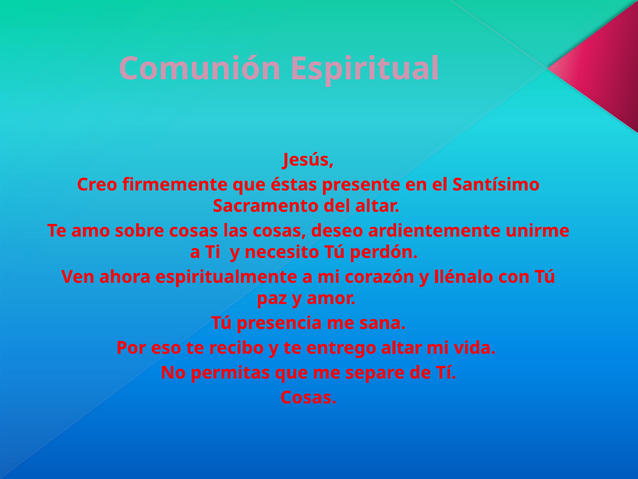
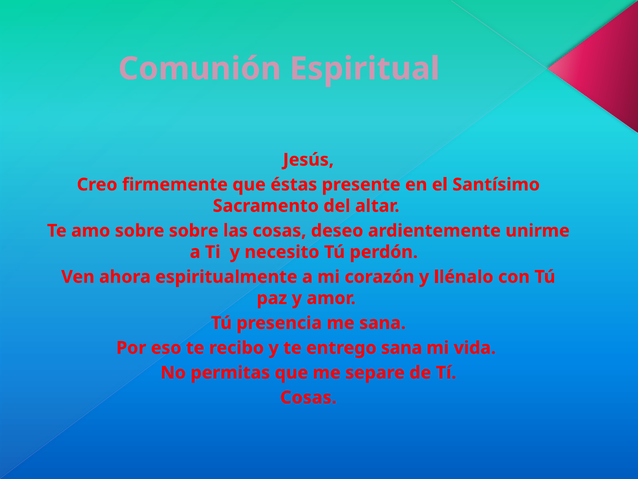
sobre cosas: cosas -> sobre
entrego altar: altar -> sana
